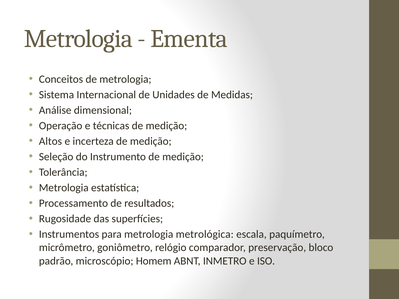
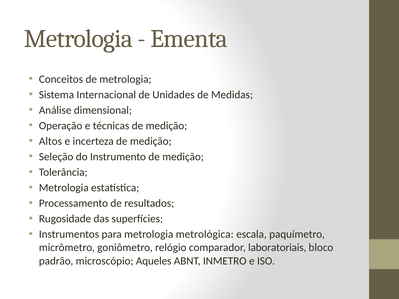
preservação: preservação -> laboratoriais
Homem: Homem -> Aqueles
